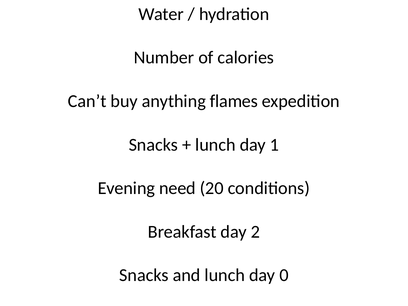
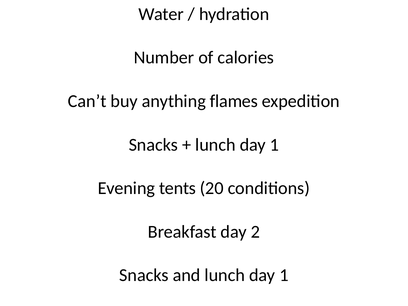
need: need -> tents
and lunch day 0: 0 -> 1
